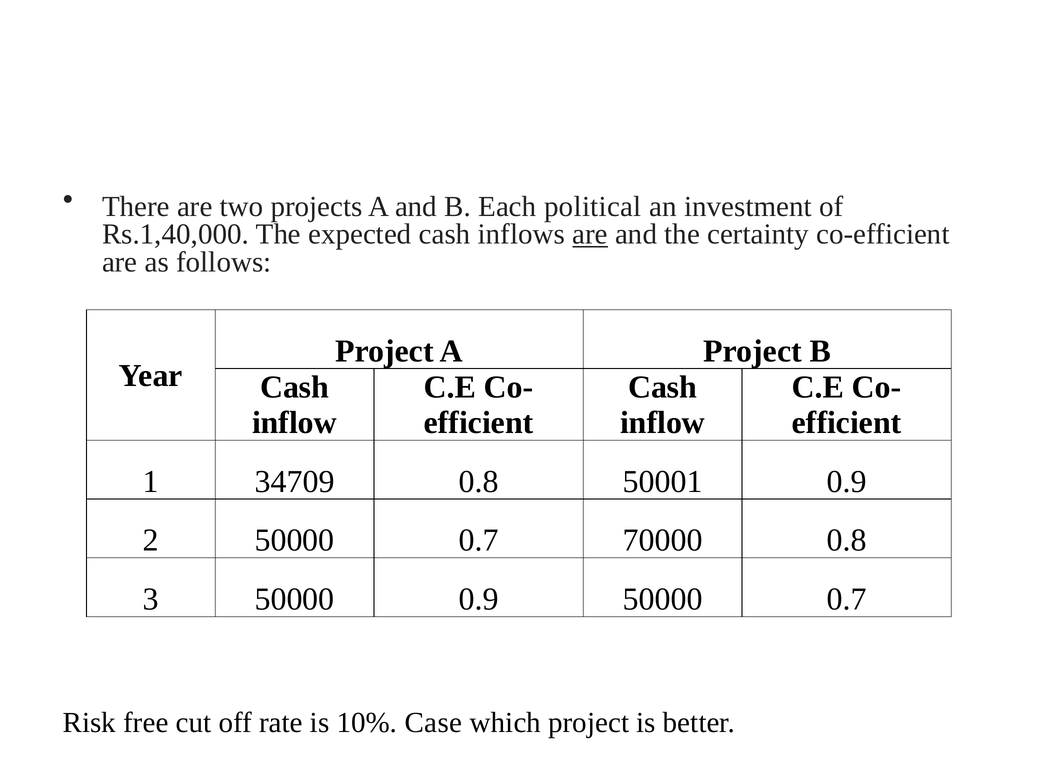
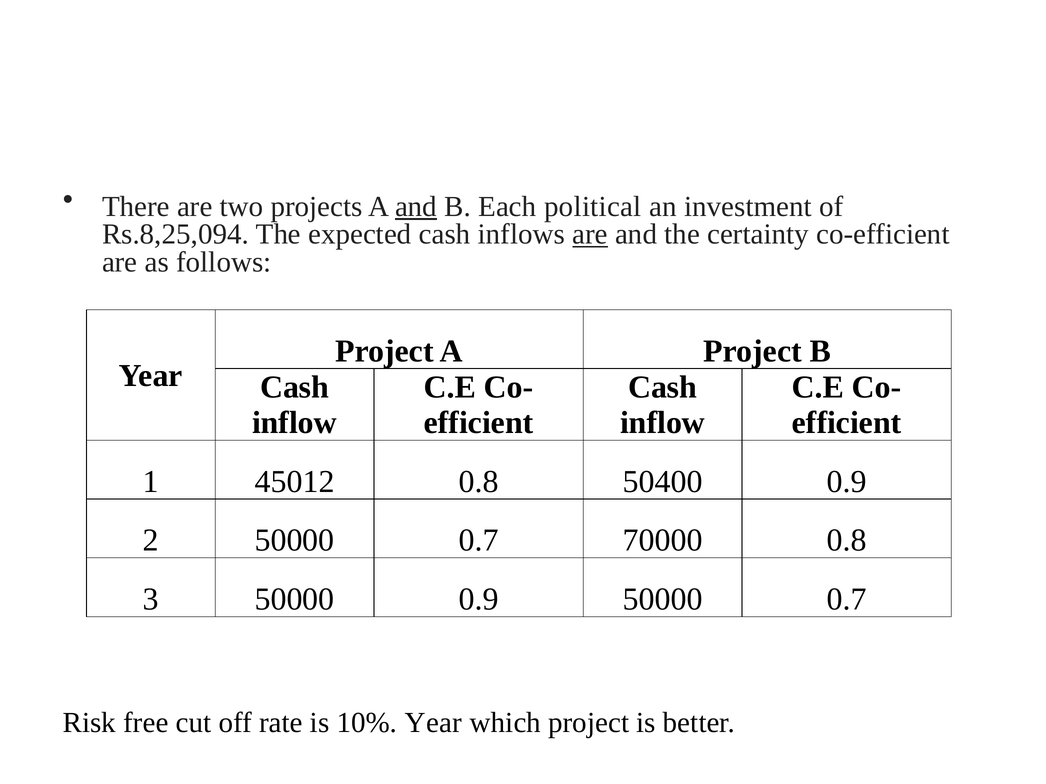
and at (416, 207) underline: none -> present
Rs.1,40,000: Rs.1,40,000 -> Rs.8,25,094
34709: 34709 -> 45012
50001: 50001 -> 50400
10% Case: Case -> Year
